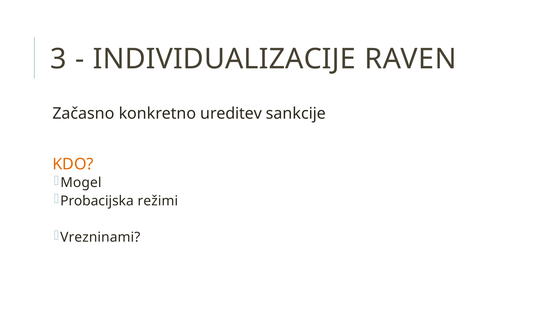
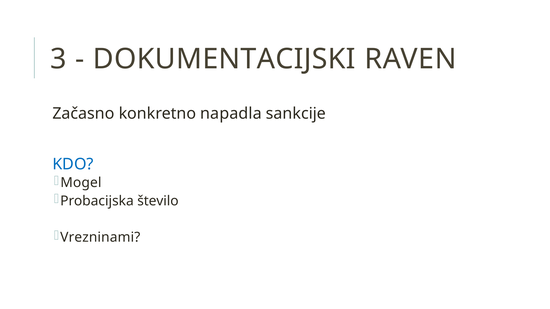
INDIVIDUALIZACIJE: INDIVIDUALIZACIJE -> DOKUMENTACIJSKI
ureditev: ureditev -> napadla
KDO colour: orange -> blue
režimi: režimi -> število
